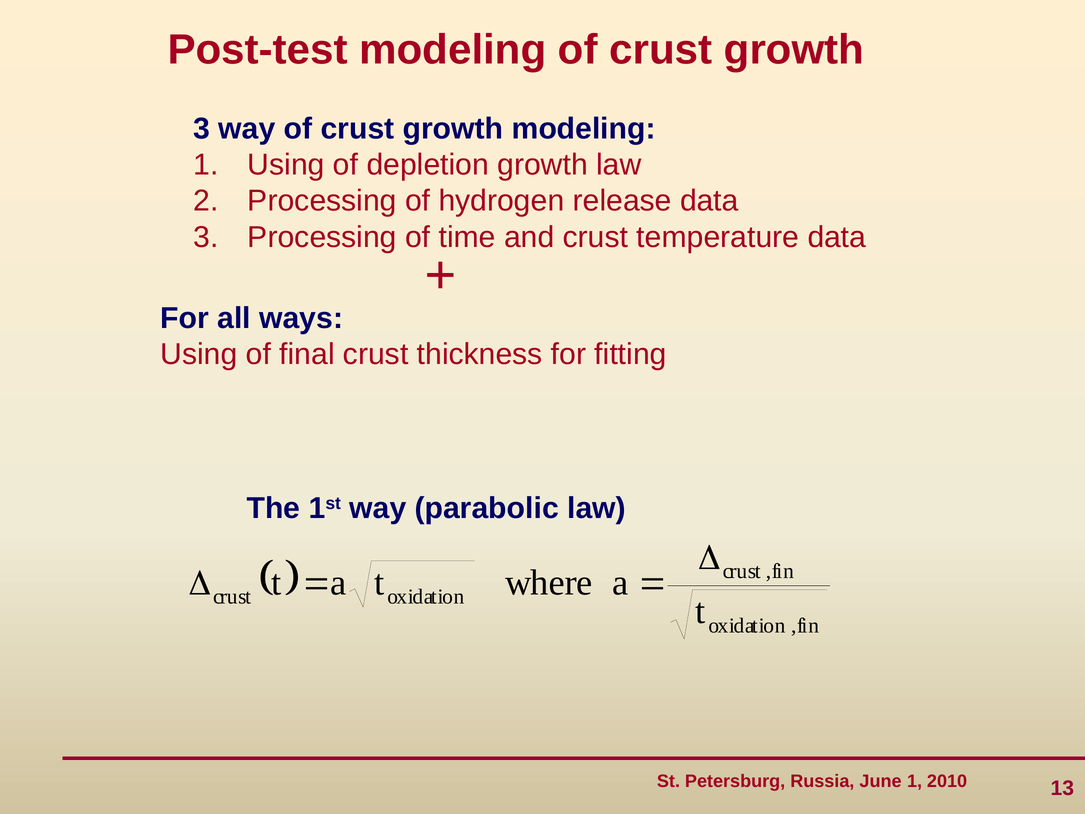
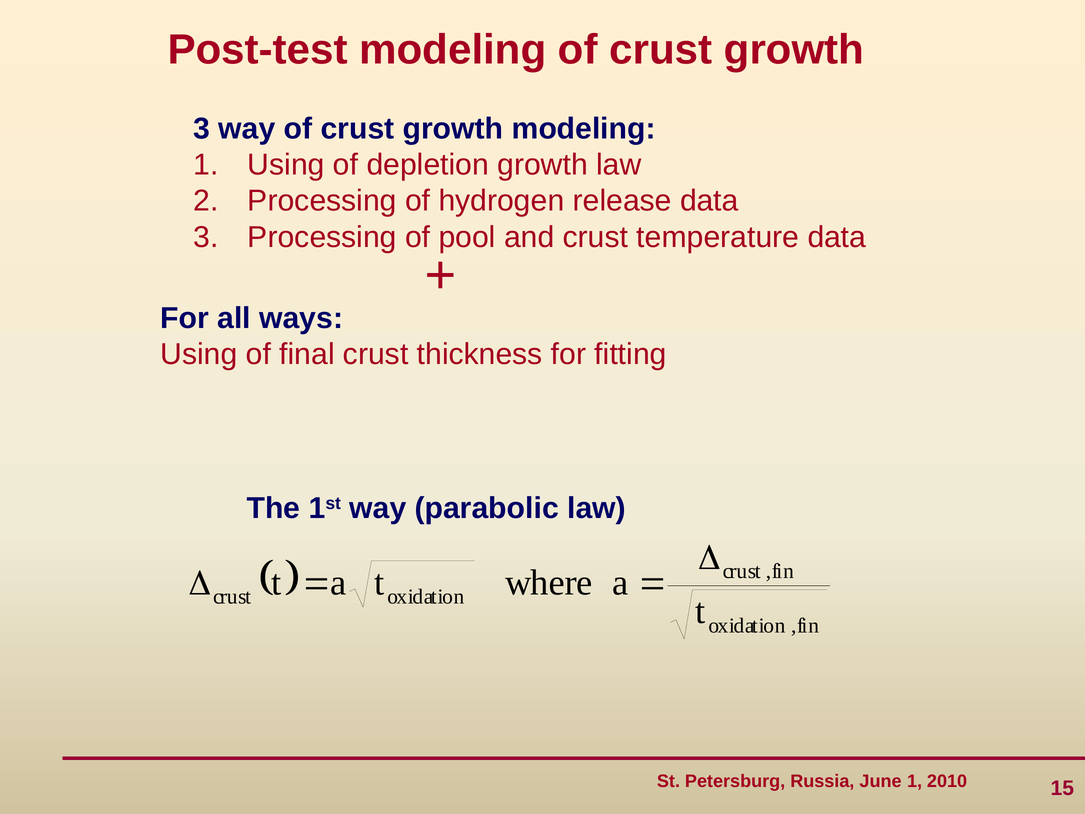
time: time -> pool
13: 13 -> 15
